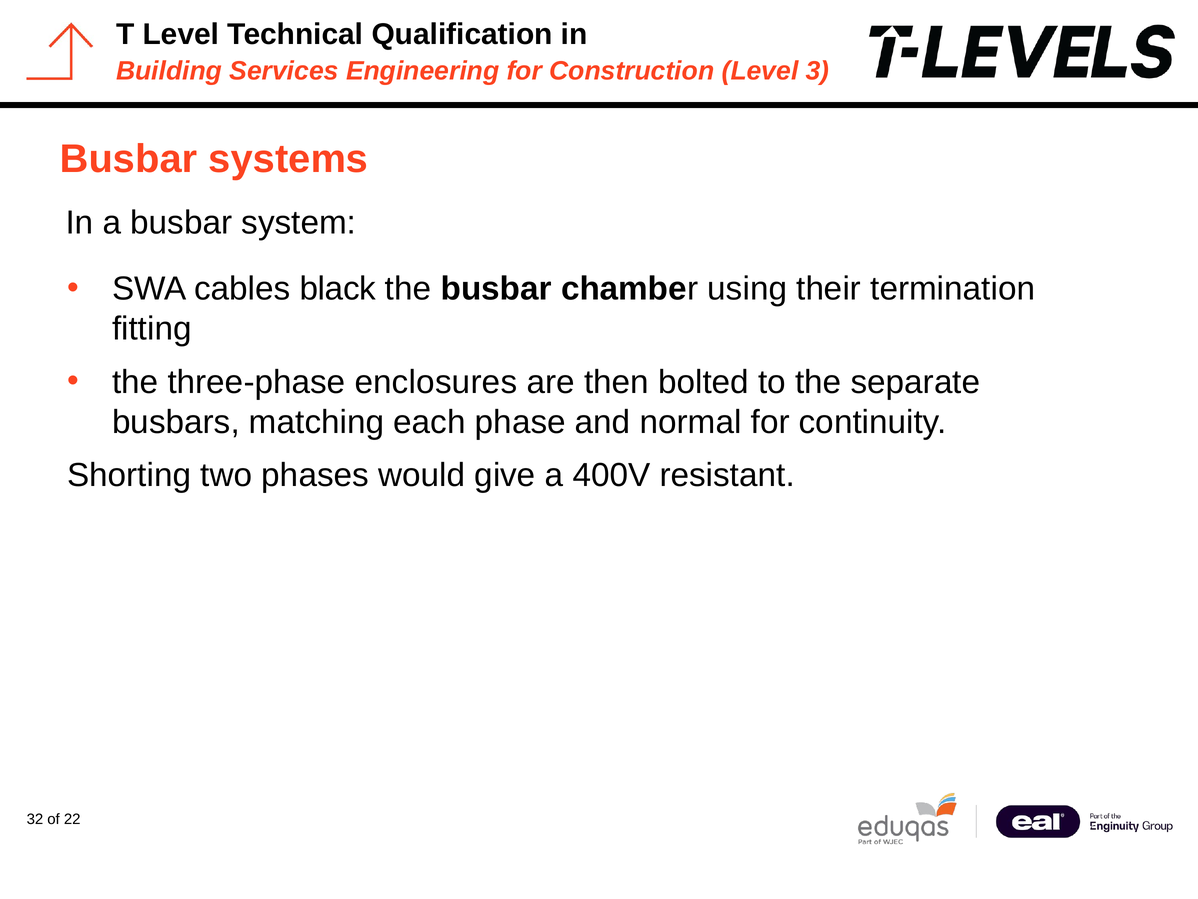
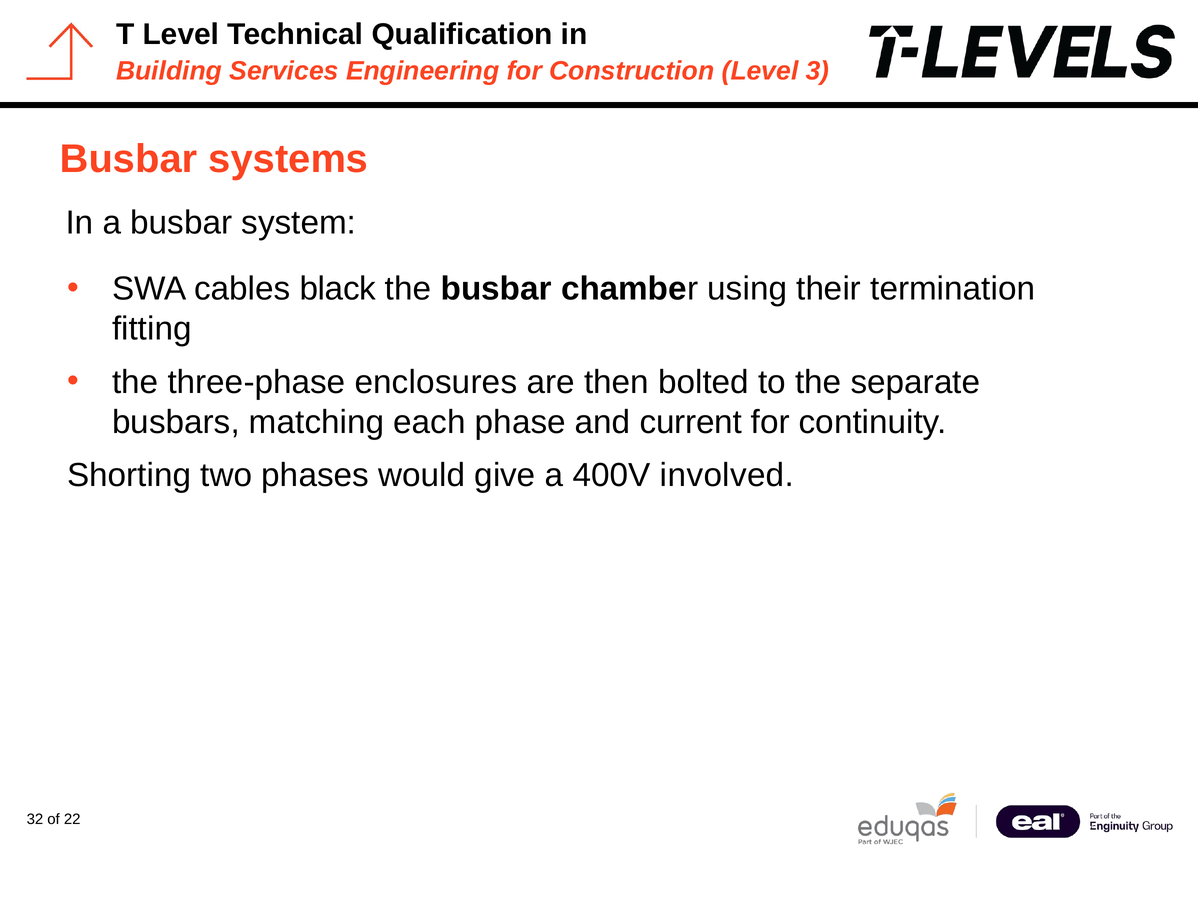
normal: normal -> current
resistant: resistant -> involved
